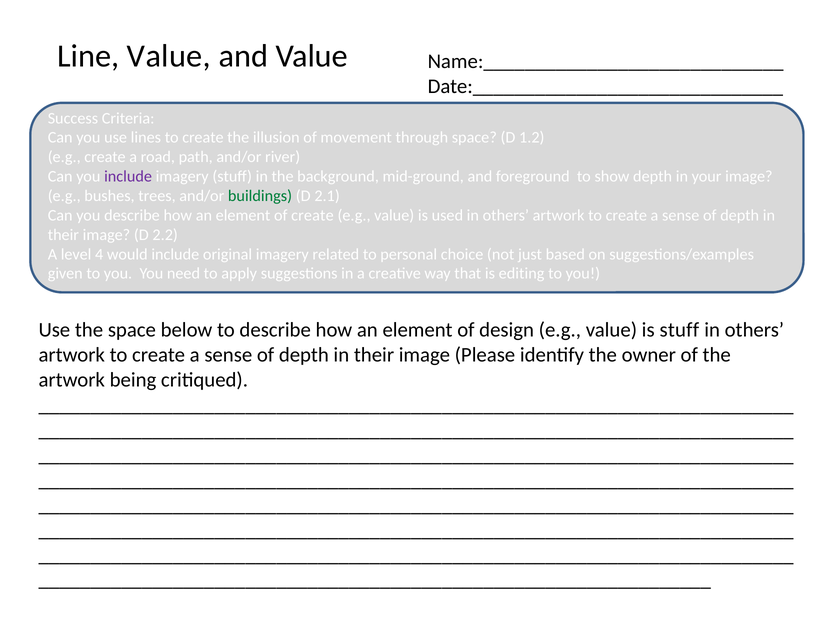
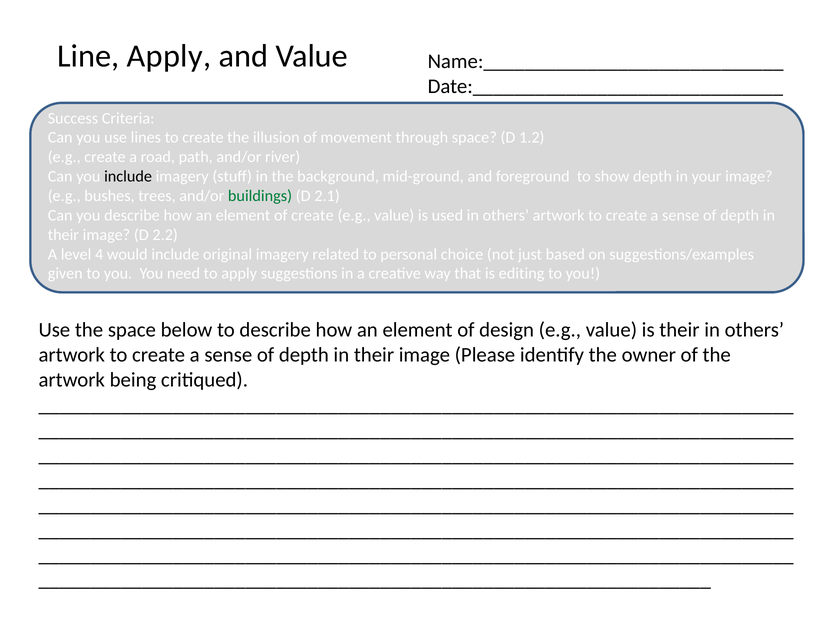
Line Value: Value -> Apply
include at (128, 176) colour: purple -> black
is stuff: stuff -> their
